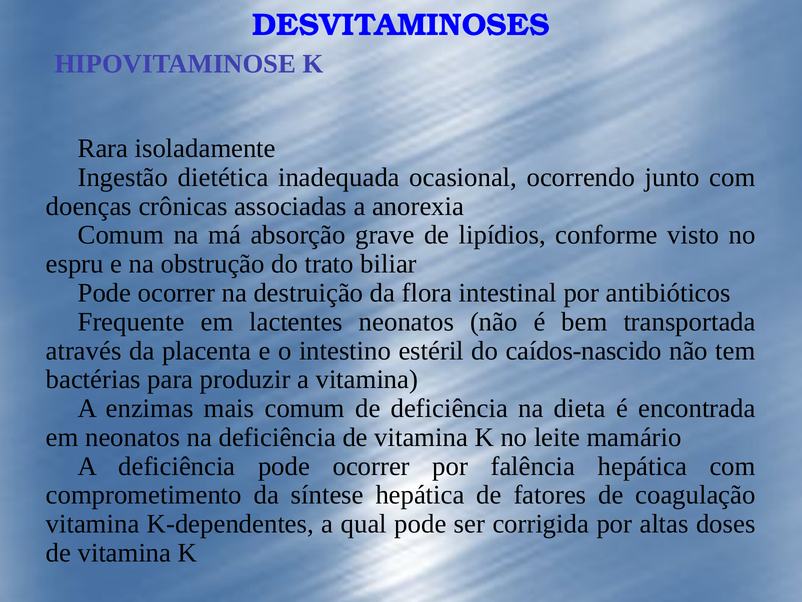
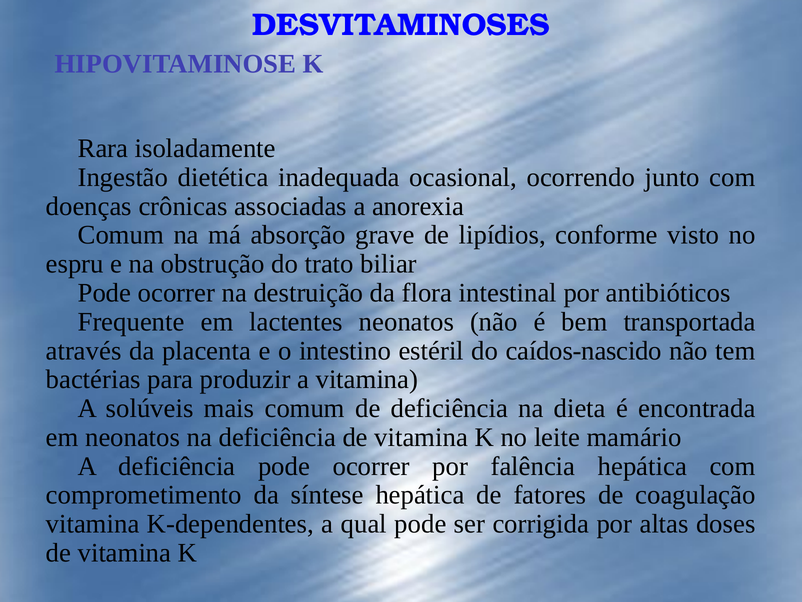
enzimas: enzimas -> solúveis
